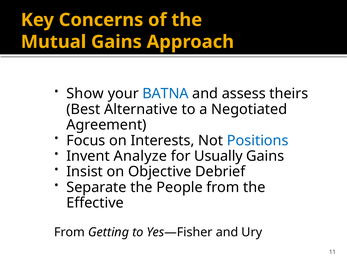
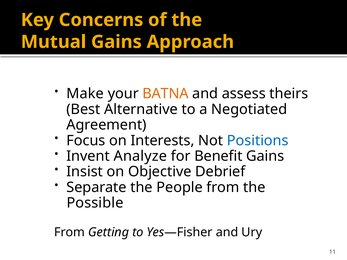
Show: Show -> Make
BATNA colour: blue -> orange
Usually: Usually -> Benefit
Effective: Effective -> Possible
